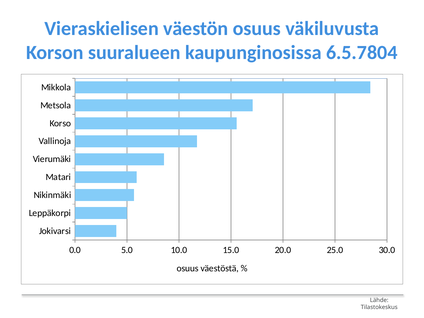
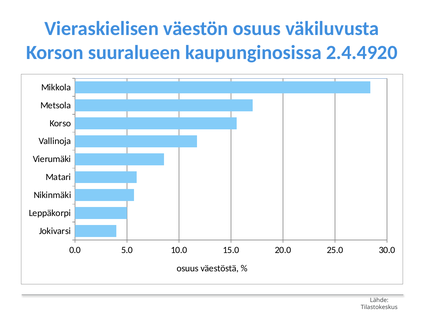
6.5.7804: 6.5.7804 -> 2.4.4920
